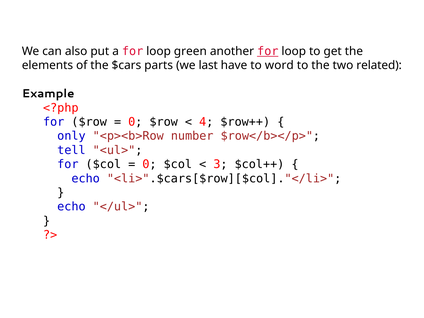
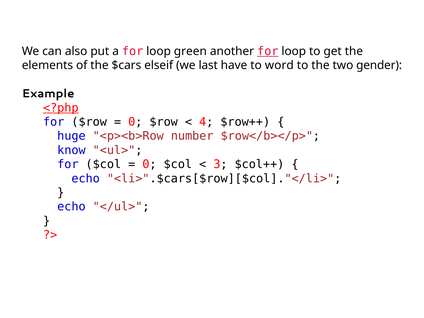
parts: parts -> elseif
related: related -> gender
<?php underline: none -> present
only: only -> huge
tell: tell -> know
